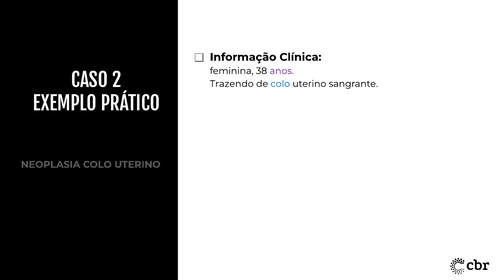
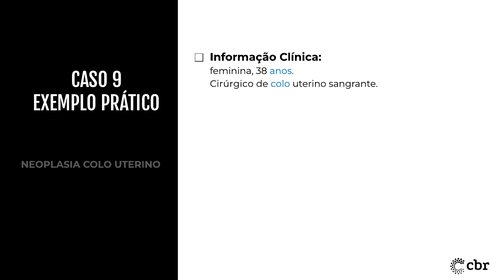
anos colour: purple -> blue
2: 2 -> 9
Trazendo: Trazendo -> Cirúrgico
